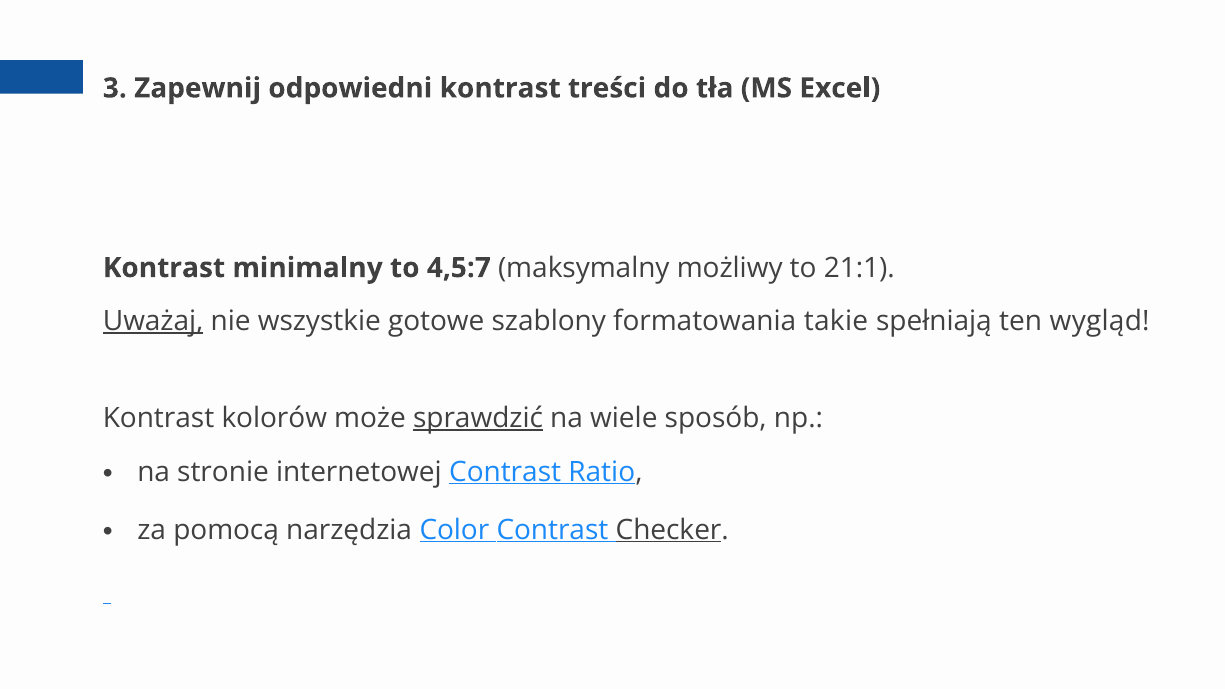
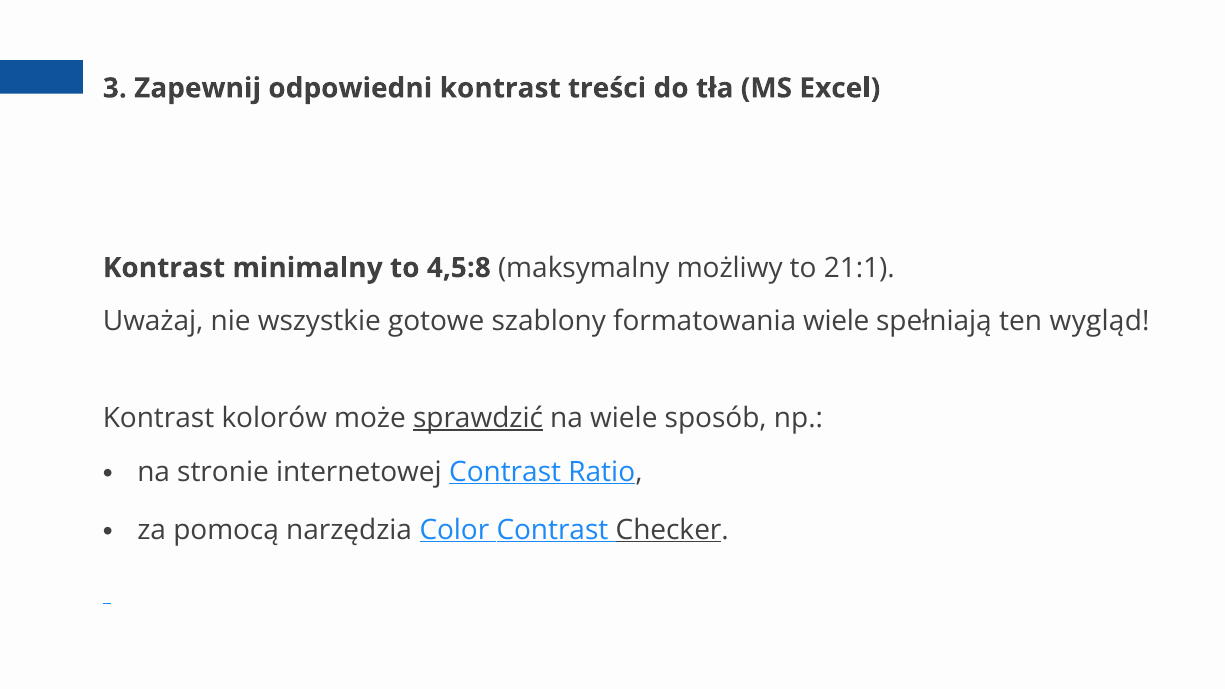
4,5:7: 4,5:7 -> 4,5:8
Uważaj underline: present -> none
formatowania takie: takie -> wiele
